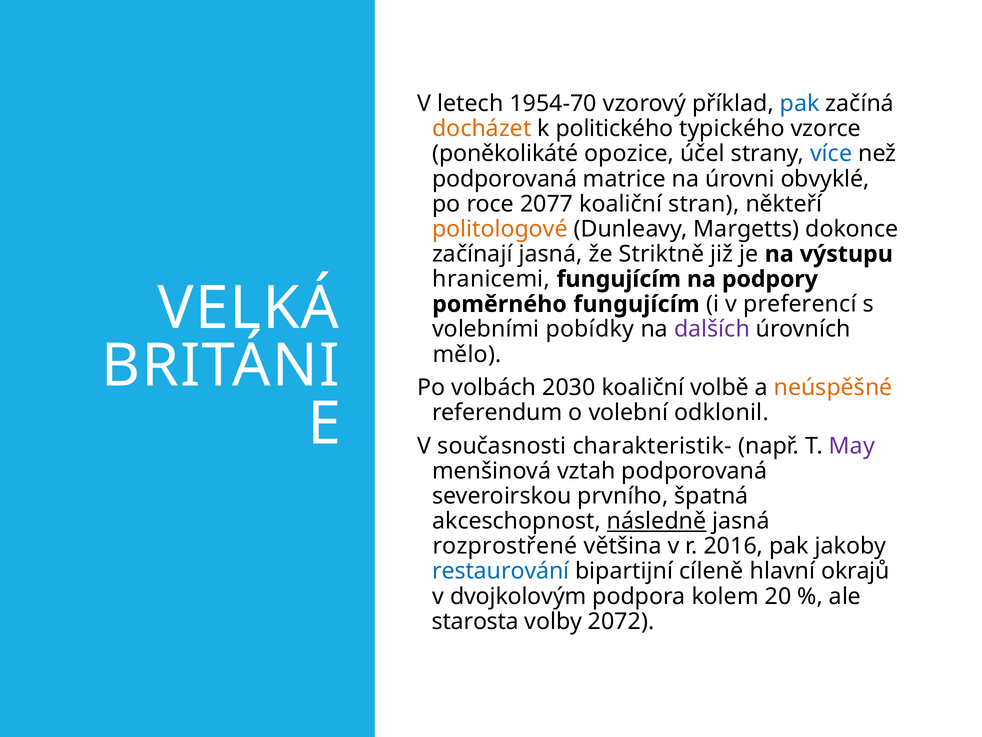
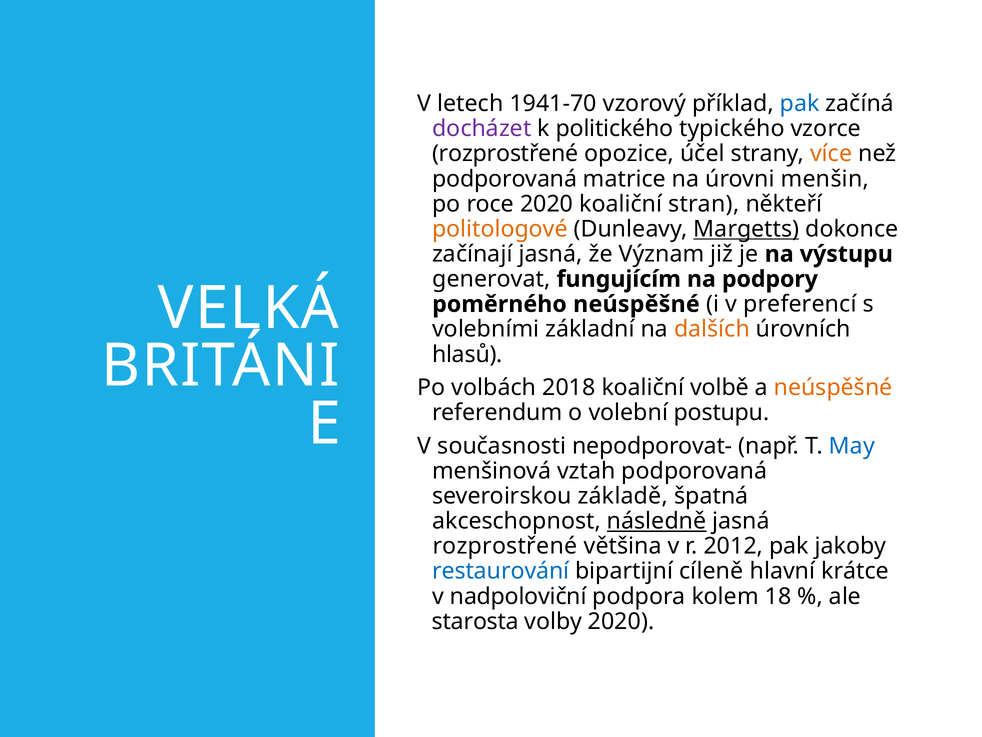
1954-70: 1954-70 -> 1941-70
docházet colour: orange -> purple
poněkolikáté at (505, 154): poněkolikáté -> rozprostřené
více colour: blue -> orange
obvyklé: obvyklé -> menšin
roce 2077: 2077 -> 2020
Margetts underline: none -> present
Striktně: Striktně -> Význam
hranicemi: hranicemi -> generovat
poměrného fungujícím: fungujícím -> neúspěšné
pobídky: pobídky -> základní
dalších colour: purple -> orange
mělo: mělo -> hlasů
2030: 2030 -> 2018
odklonil: odklonil -> postupu
charakteristik-: charakteristik- -> nepodporovat-
May colour: purple -> blue
prvního: prvního -> základě
2016: 2016 -> 2012
okrajů: okrajů -> krátce
dvojkolovým: dvojkolovým -> nadpoloviční
20: 20 -> 18
volby 2072: 2072 -> 2020
